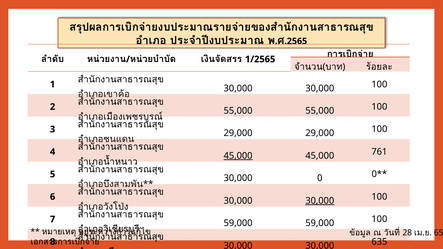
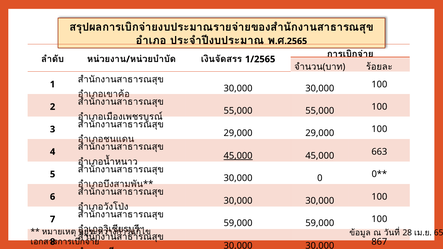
761: 761 -> 663
30,000 at (320, 201) underline: present -> none
635: 635 -> 867
